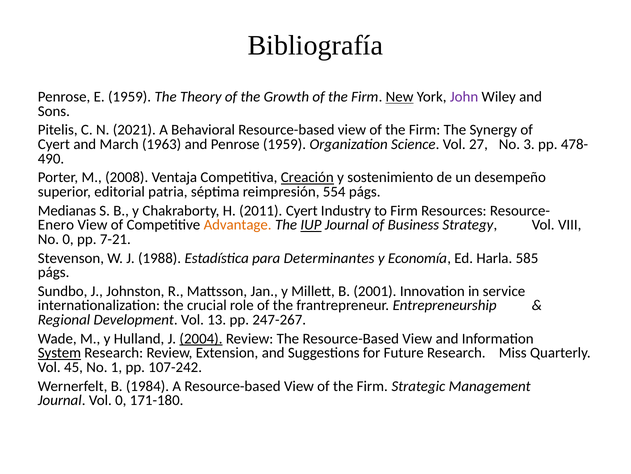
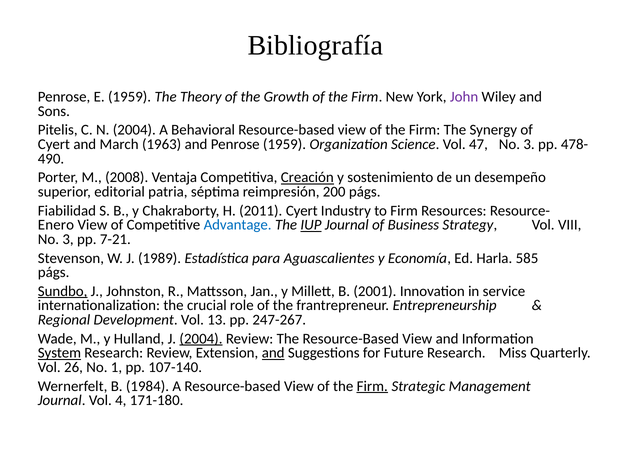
New underline: present -> none
N 2021: 2021 -> 2004
27: 27 -> 47
554: 554 -> 200
Medianas: Medianas -> Fiabilidad
Advantage colour: orange -> blue
0 at (68, 239): 0 -> 3
1988: 1988 -> 1989
Determinantes: Determinantes -> Aguascalientes
Sundbo underline: none -> present
and at (273, 352) underline: none -> present
45: 45 -> 26
107-242: 107-242 -> 107-140
Firm at (372, 386) underline: none -> present
Vol 0: 0 -> 4
